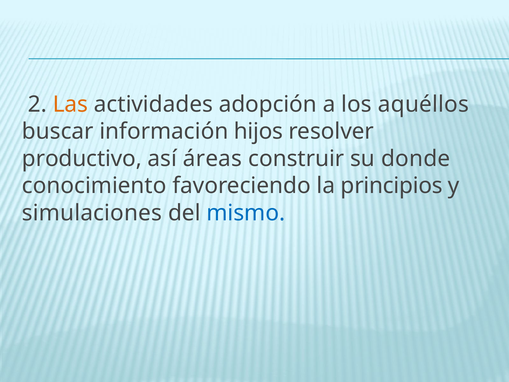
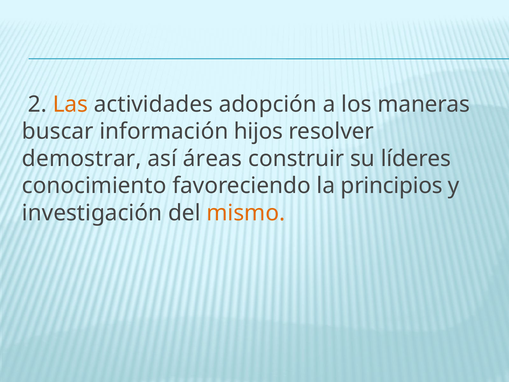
aquéllos: aquéllos -> maneras
productivo: productivo -> demostrar
donde: donde -> líderes
simulaciones: simulaciones -> investigación
mismo colour: blue -> orange
